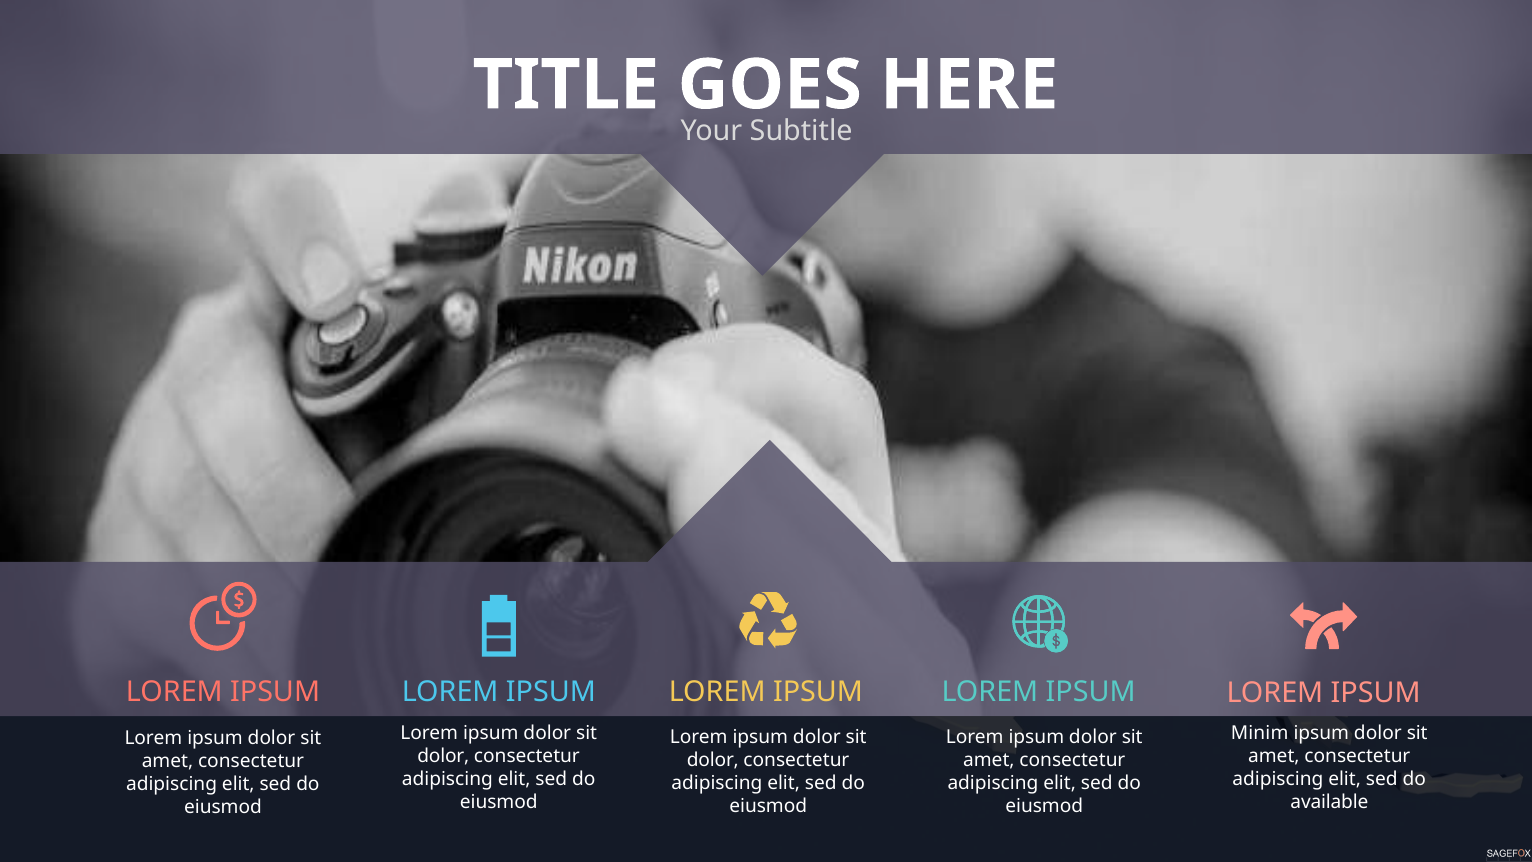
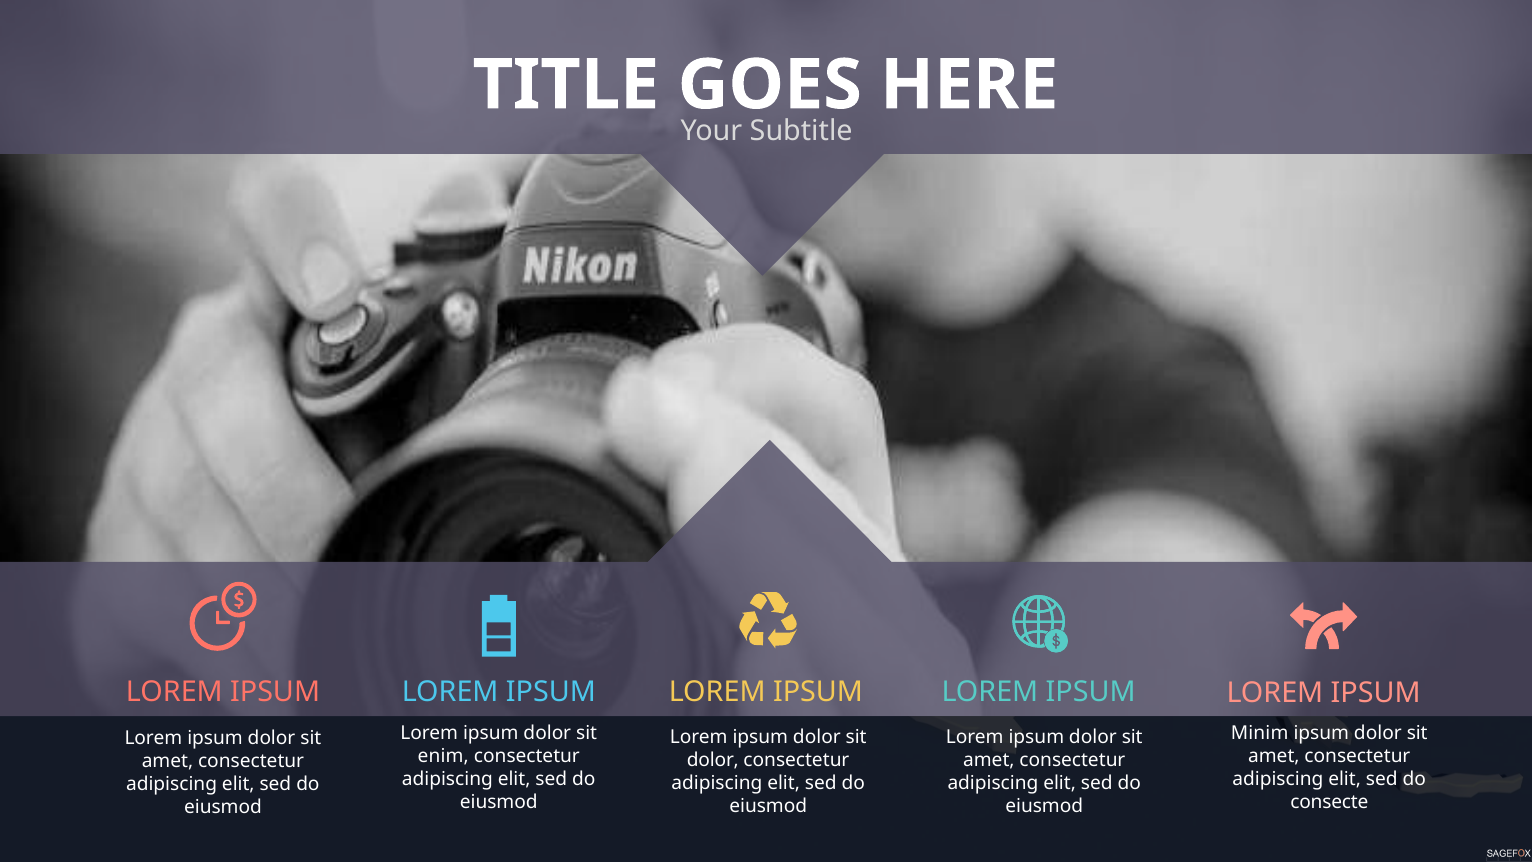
dolor at (443, 756): dolor -> enim
available: available -> consecte
